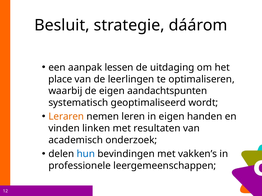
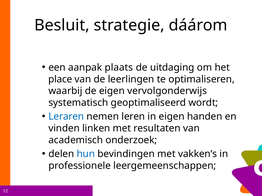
lessen: lessen -> plaats
aandachtspunten: aandachtspunten -> vervolgonderwijs
Leraren colour: orange -> blue
